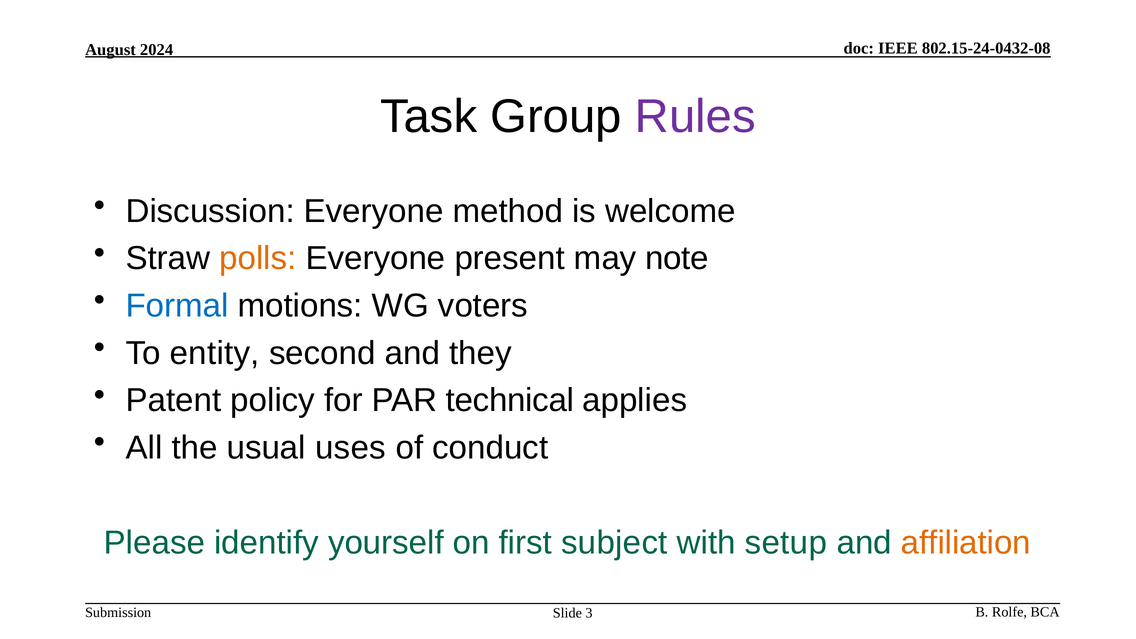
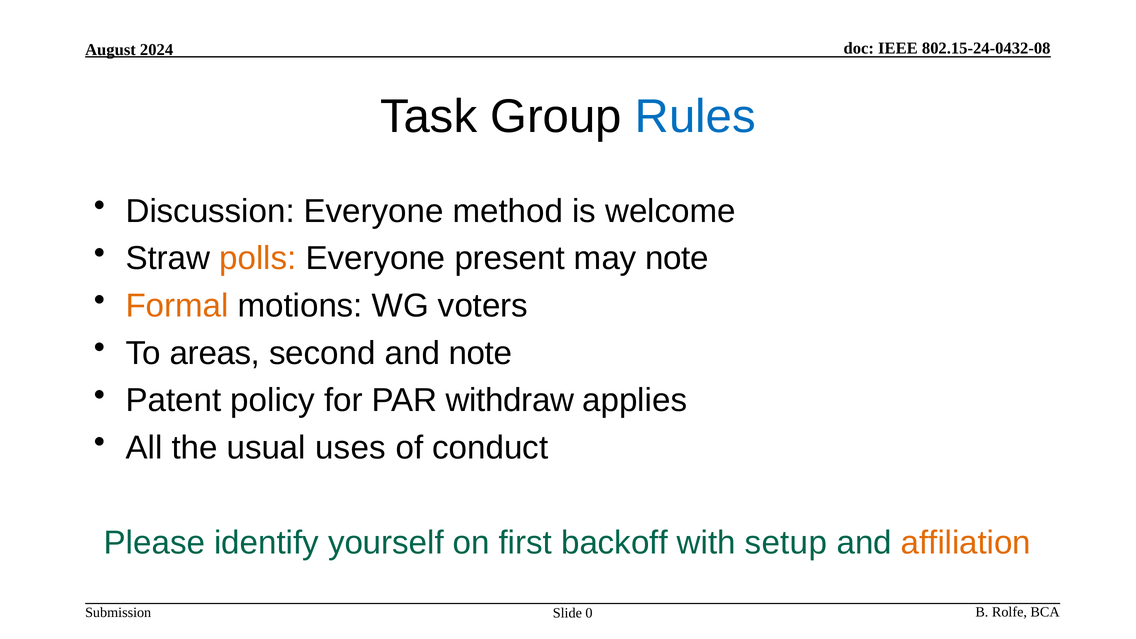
Rules colour: purple -> blue
Formal colour: blue -> orange
entity: entity -> areas
and they: they -> note
technical: technical -> withdraw
subject: subject -> backoff
3: 3 -> 0
